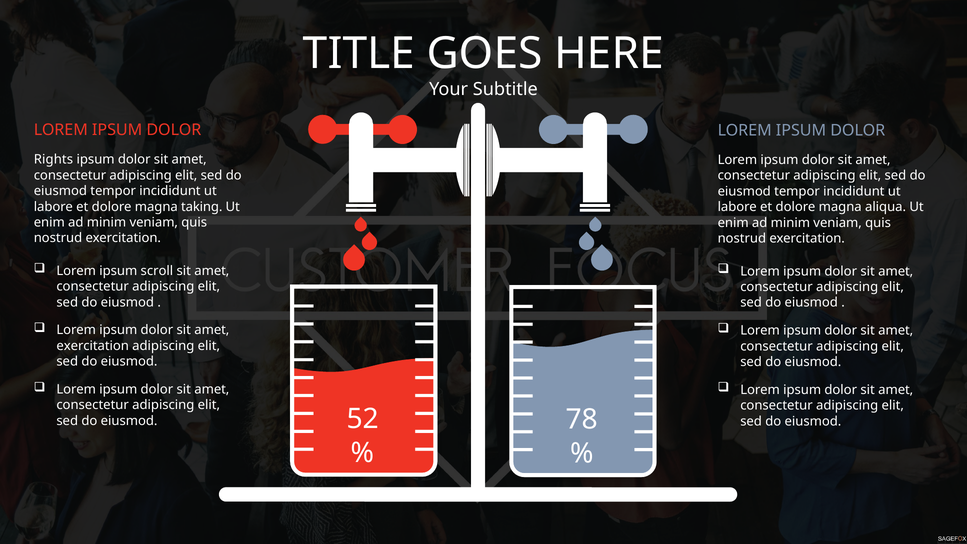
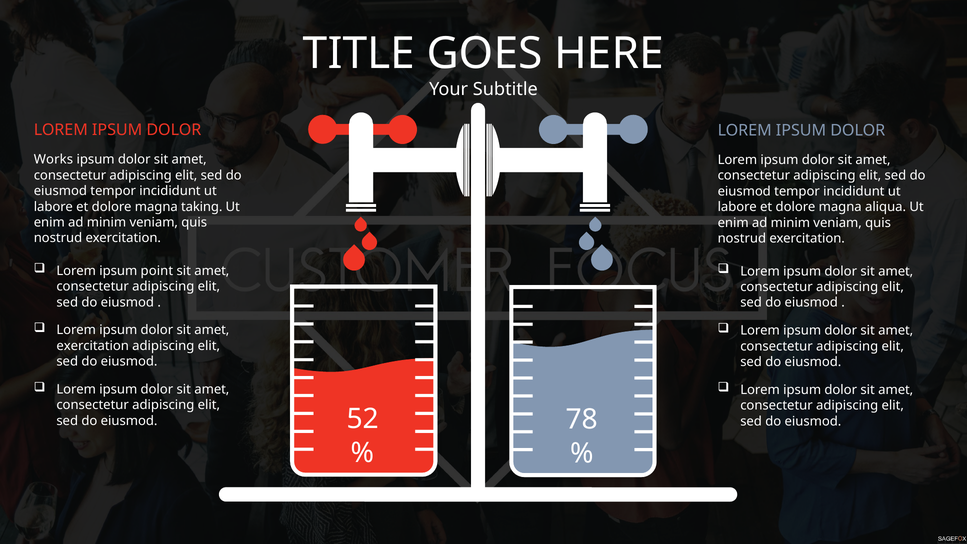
Rights: Rights -> Works
scroll: scroll -> point
